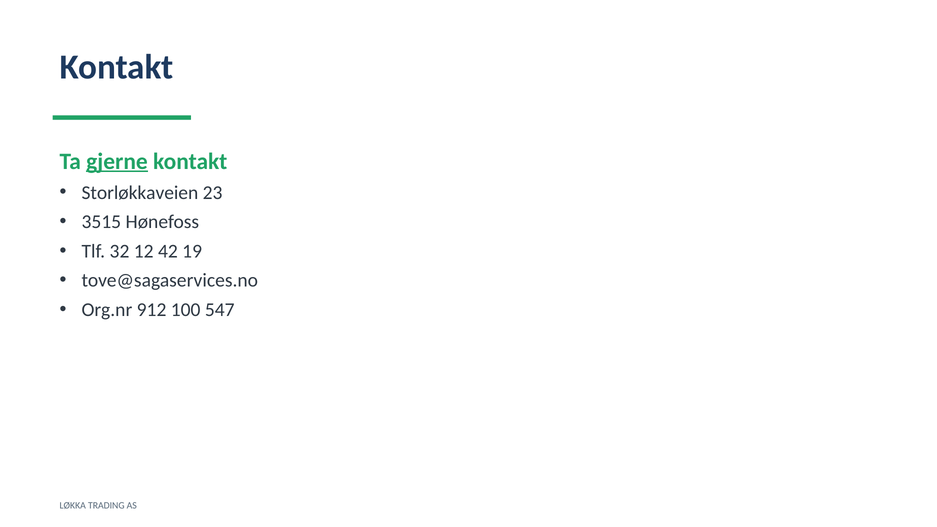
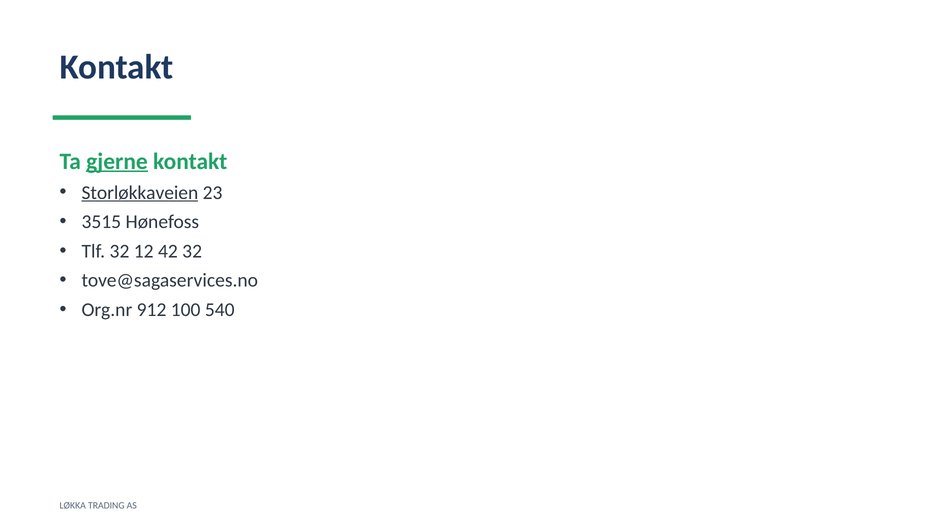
Storløkkaveien underline: none -> present
42 19: 19 -> 32
547: 547 -> 540
